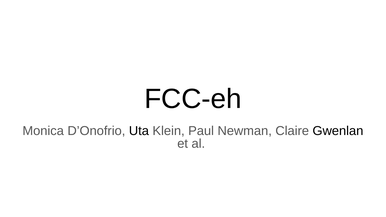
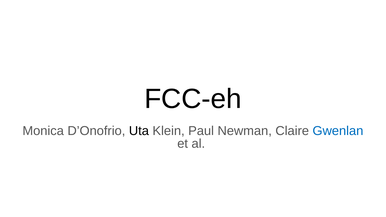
Gwenlan colour: black -> blue
